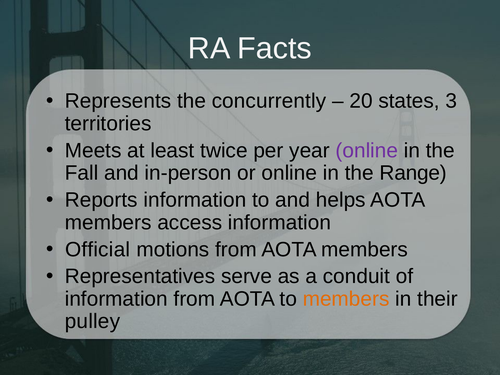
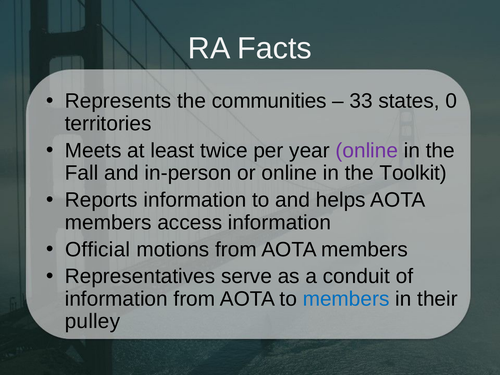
concurrently: concurrently -> communities
20: 20 -> 33
3: 3 -> 0
Range: Range -> Toolkit
members at (346, 299) colour: orange -> blue
